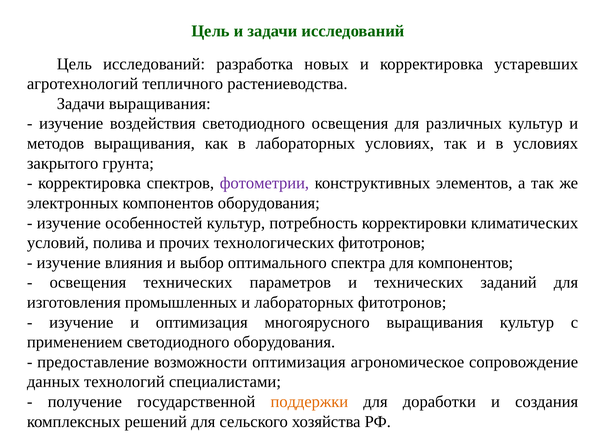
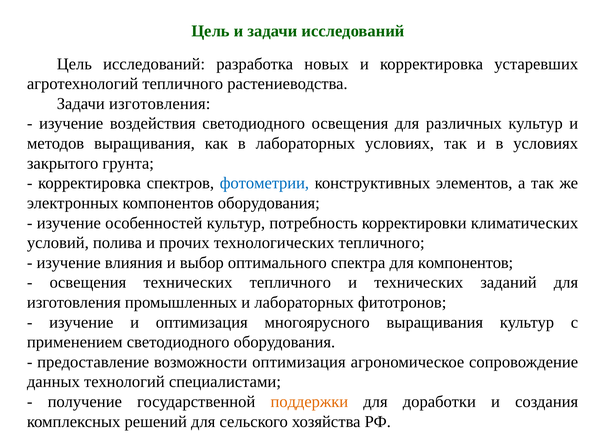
Задачи выращивания: выращивания -> изготовления
фотометрии colour: purple -> blue
технологических фитотронов: фитотронов -> тепличного
технических параметров: параметров -> тепличного
